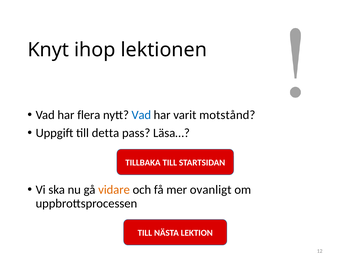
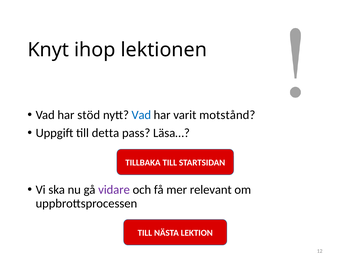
flera: flera -> stöd
vidare colour: orange -> purple
ovanligt: ovanligt -> relevant
